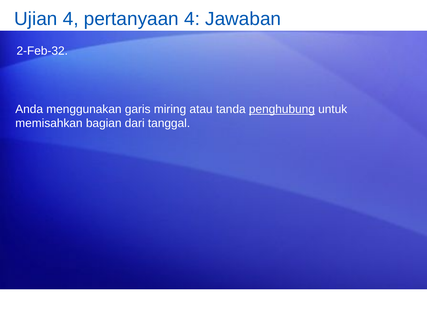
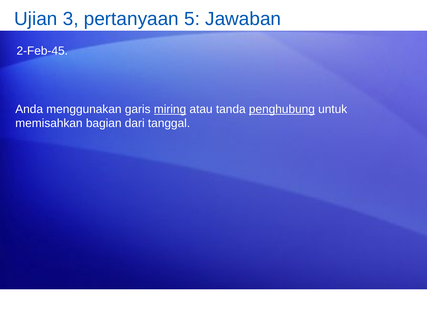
Ujian 4: 4 -> 3
pertanyaan 4: 4 -> 5
2-Feb-32: 2-Feb-32 -> 2-Feb-45
miring underline: none -> present
